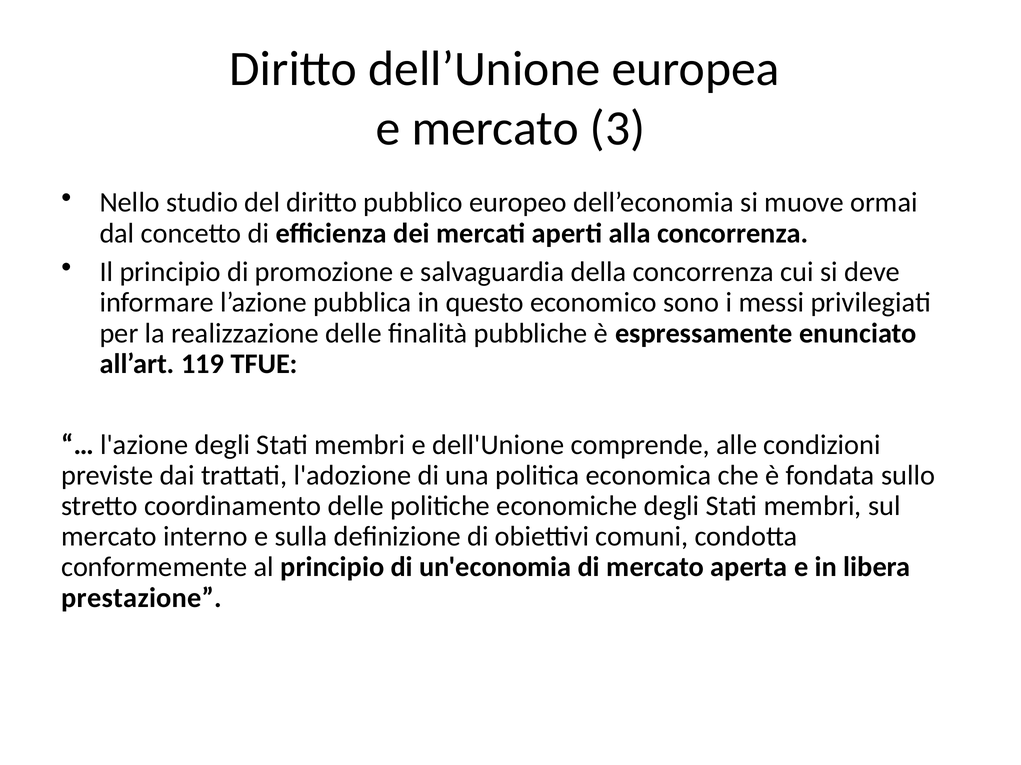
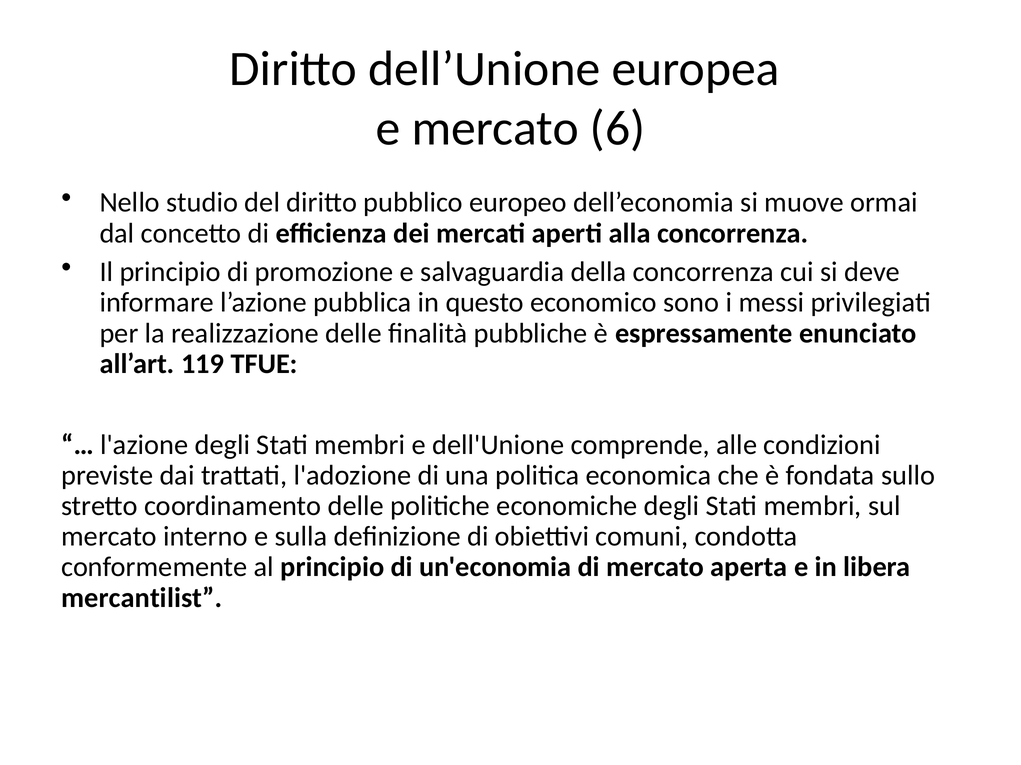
3: 3 -> 6
prestazione: prestazione -> mercantilist
